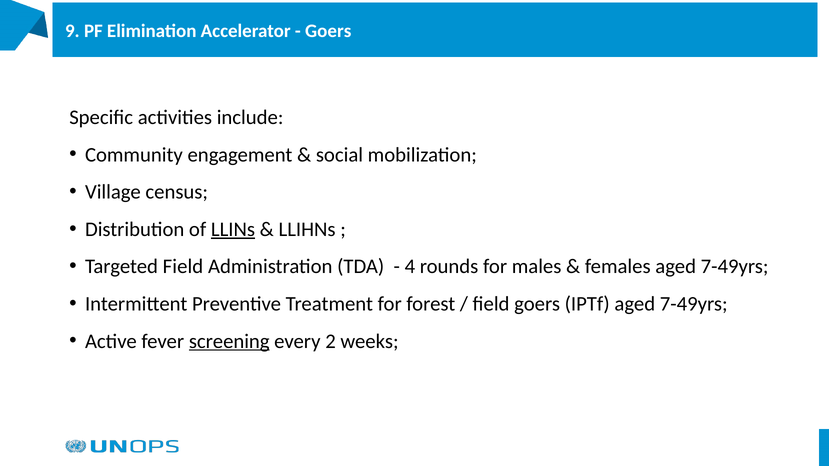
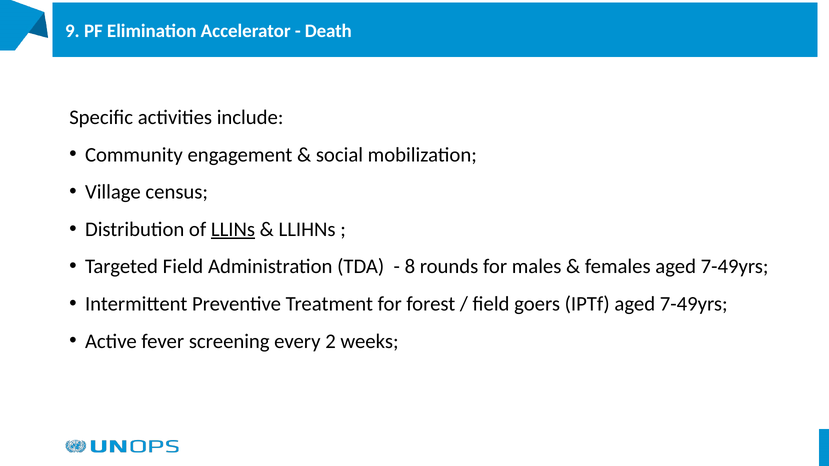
Goers at (328, 31): Goers -> Death
4: 4 -> 8
screening underline: present -> none
